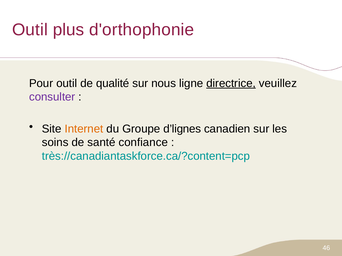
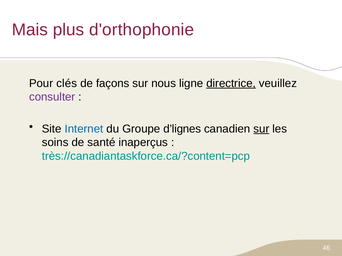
Outil at (30, 30): Outil -> Mais
Pour outil: outil -> clés
qualité: qualité -> façons
Internet colour: orange -> blue
sur at (261, 129) underline: none -> present
confiance: confiance -> inaperçus
